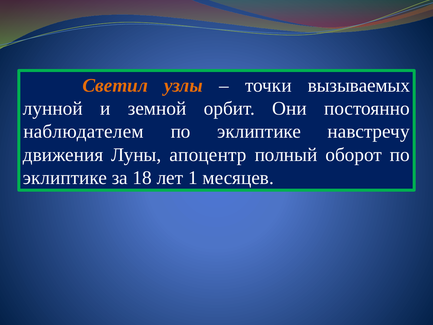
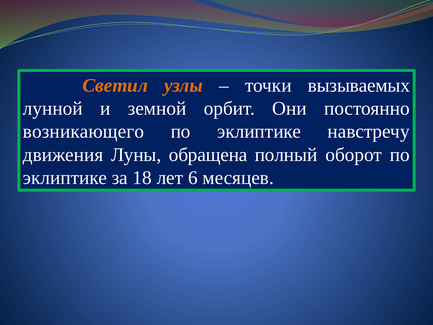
наблюдателем: наблюдателем -> возникающего
апоцентр: апоцентр -> обращена
1: 1 -> 6
